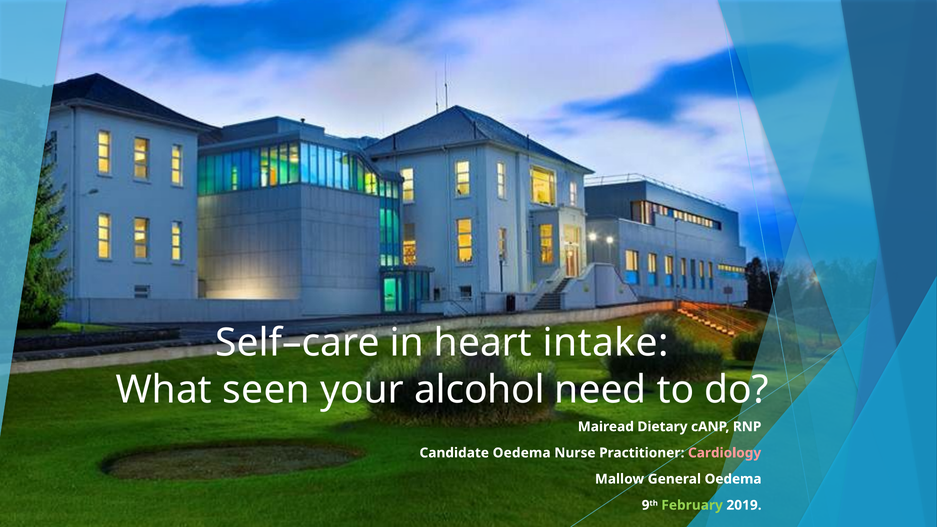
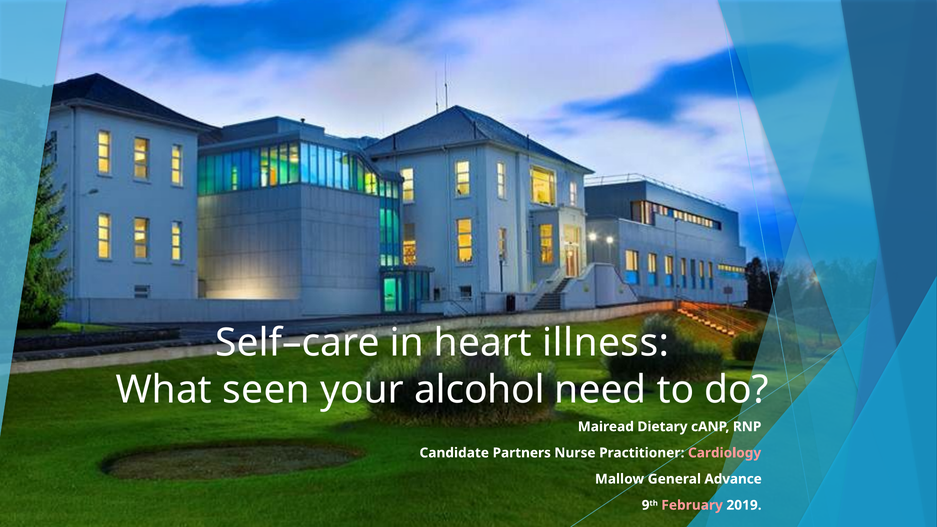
intake: intake -> illness
Candidate Oedema: Oedema -> Partners
General Oedema: Oedema -> Advance
February colour: light green -> pink
